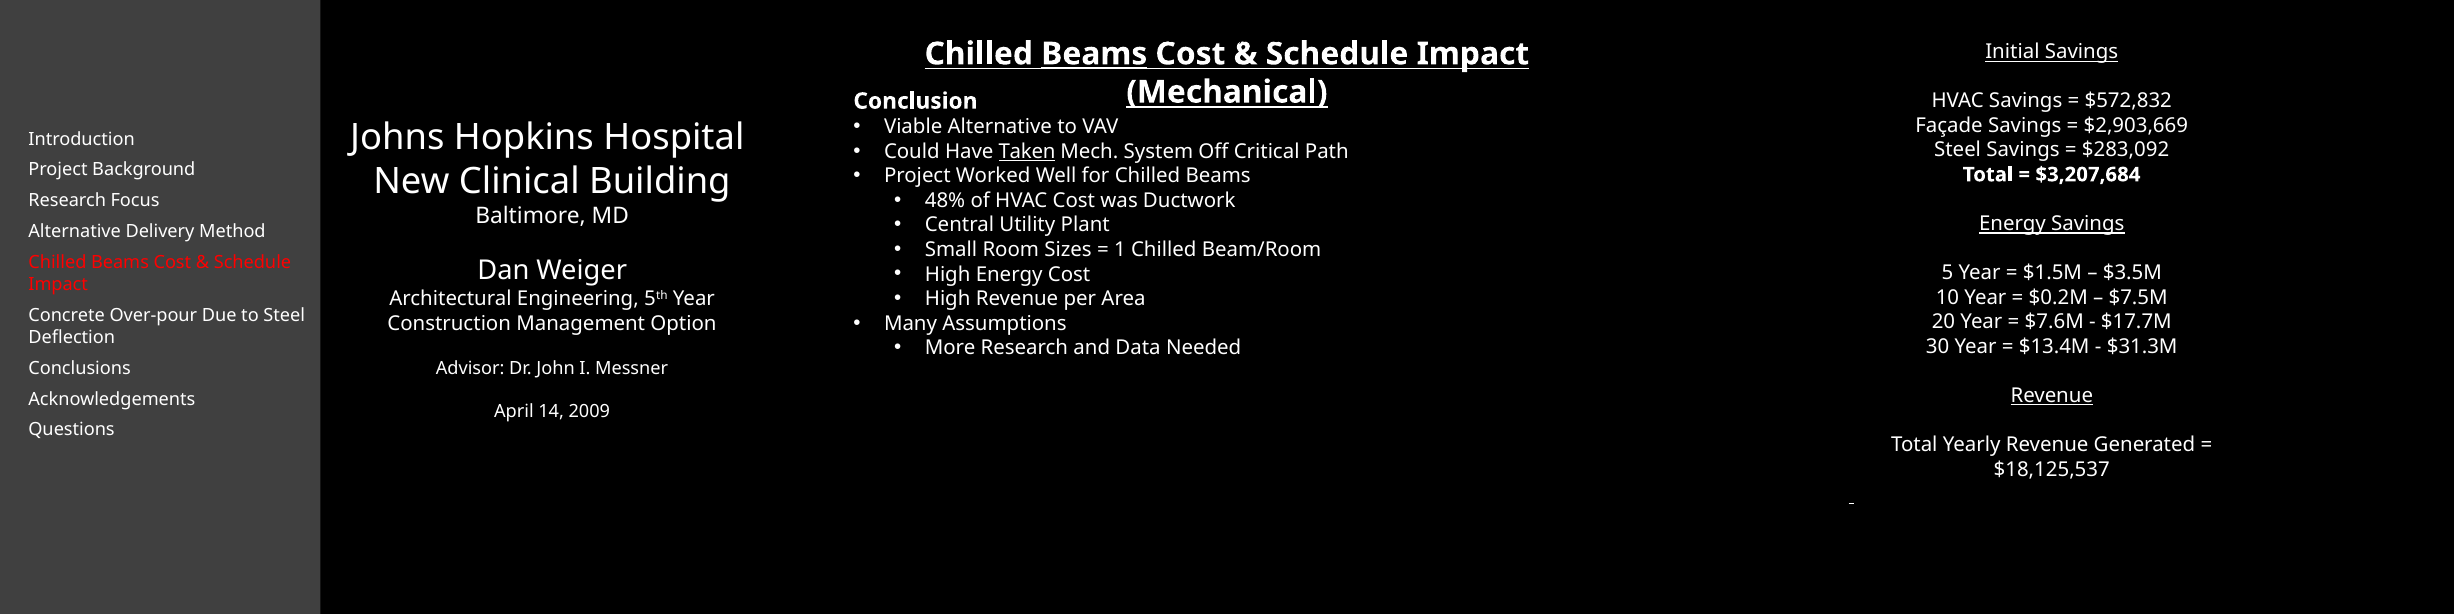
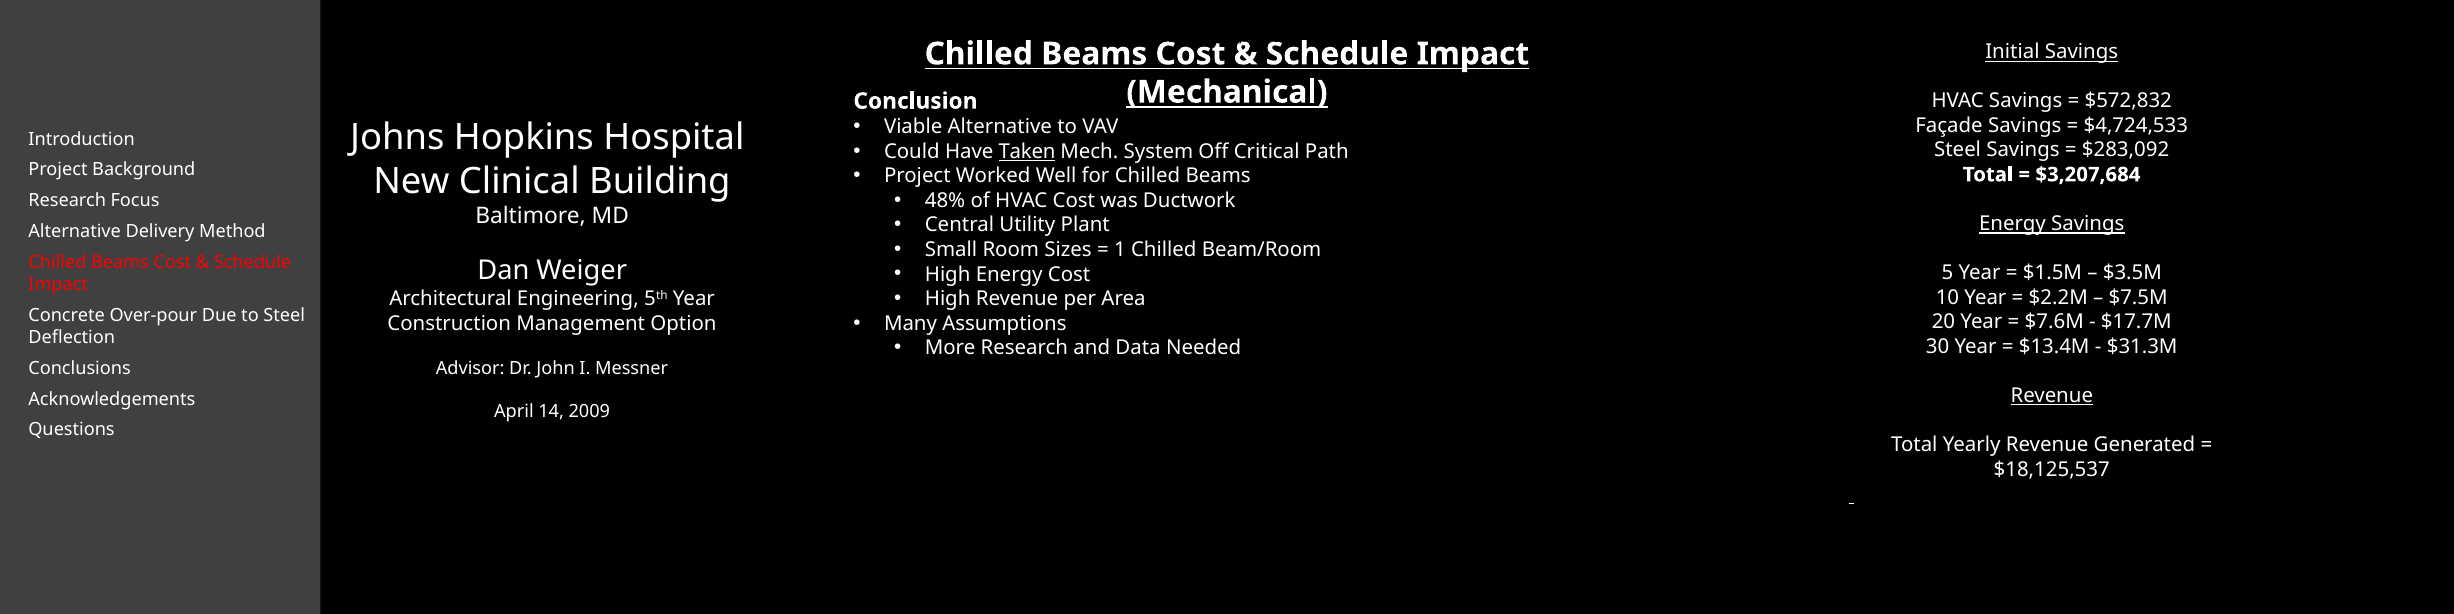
Beams at (1094, 54) underline: present -> none
$2,903,669: $2,903,669 -> $4,724,533
$0.2M: $0.2M -> $2.2M
